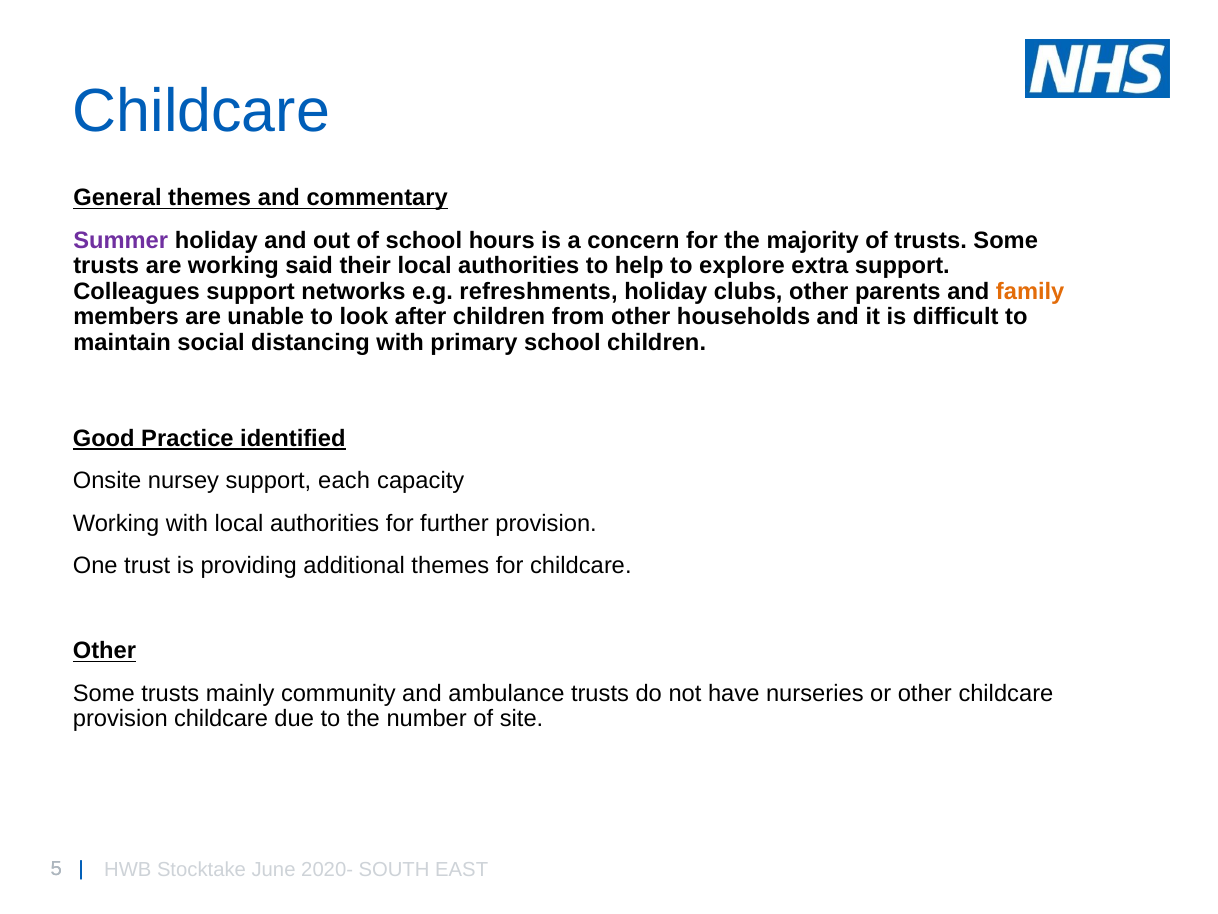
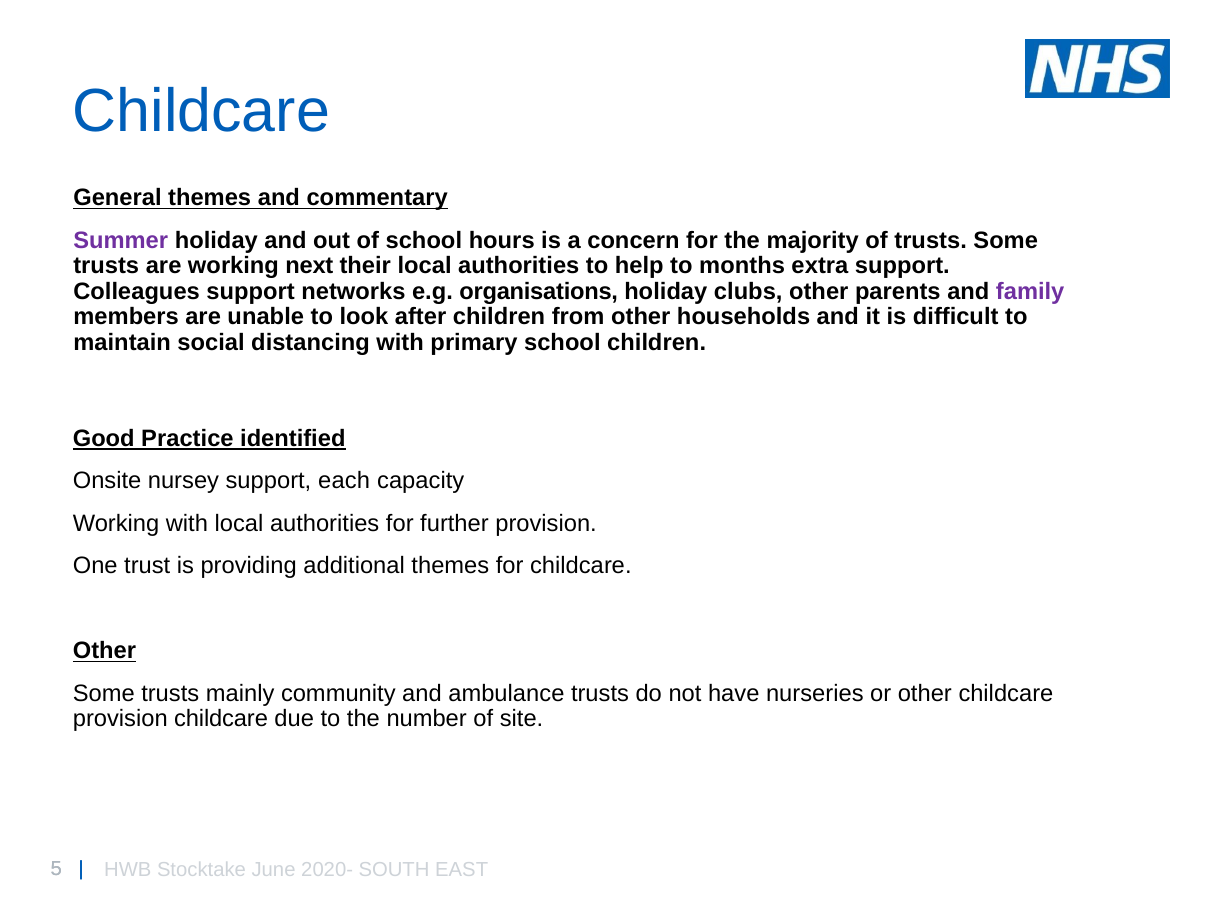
said: said -> next
explore: explore -> months
refreshments: refreshments -> organisations
family colour: orange -> purple
